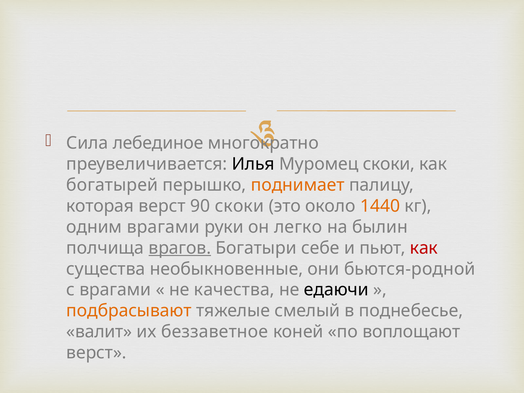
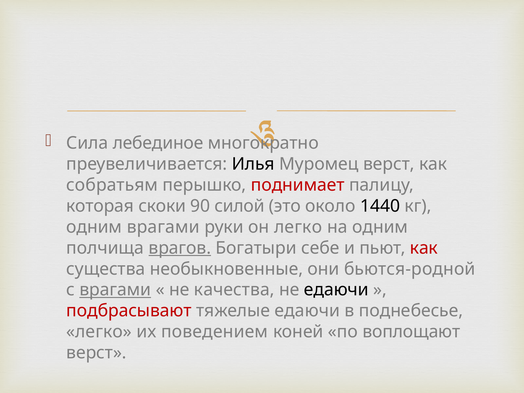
Муромец скоки: скоки -> верст
богатырей: богатырей -> собратьям
поднимает colour: orange -> red
которая верст: верст -> скоки
90 скоки: скоки -> силой
1440 colour: orange -> black
на былин: былин -> одним
врагами at (115, 290) underline: none -> present
подбрасывают colour: orange -> red
тяжелые смелый: смелый -> едаючи
валит at (99, 332): валит -> легко
беззаветное: беззаветное -> поведением
